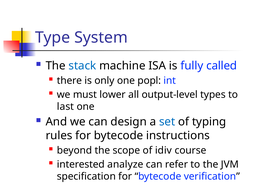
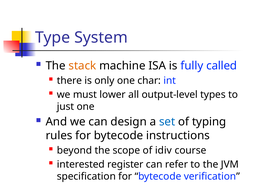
stack colour: blue -> orange
popl: popl -> char
last: last -> just
analyze: analyze -> register
